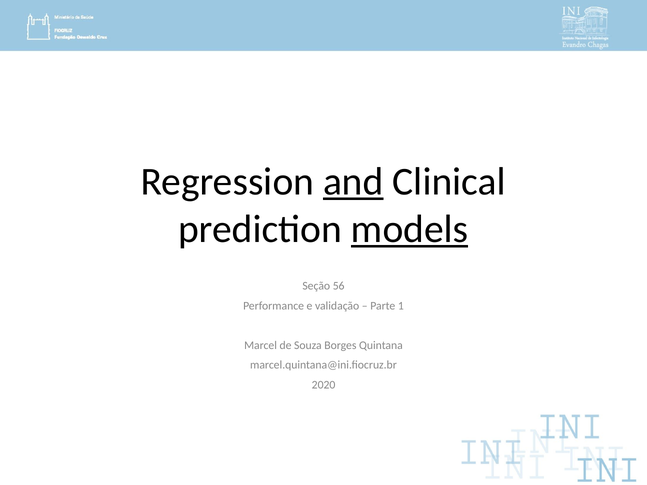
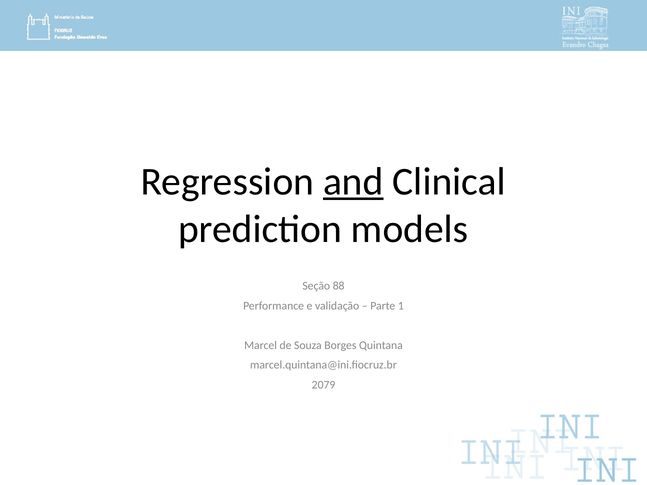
models underline: present -> none
56: 56 -> 88
2020: 2020 -> 2079
